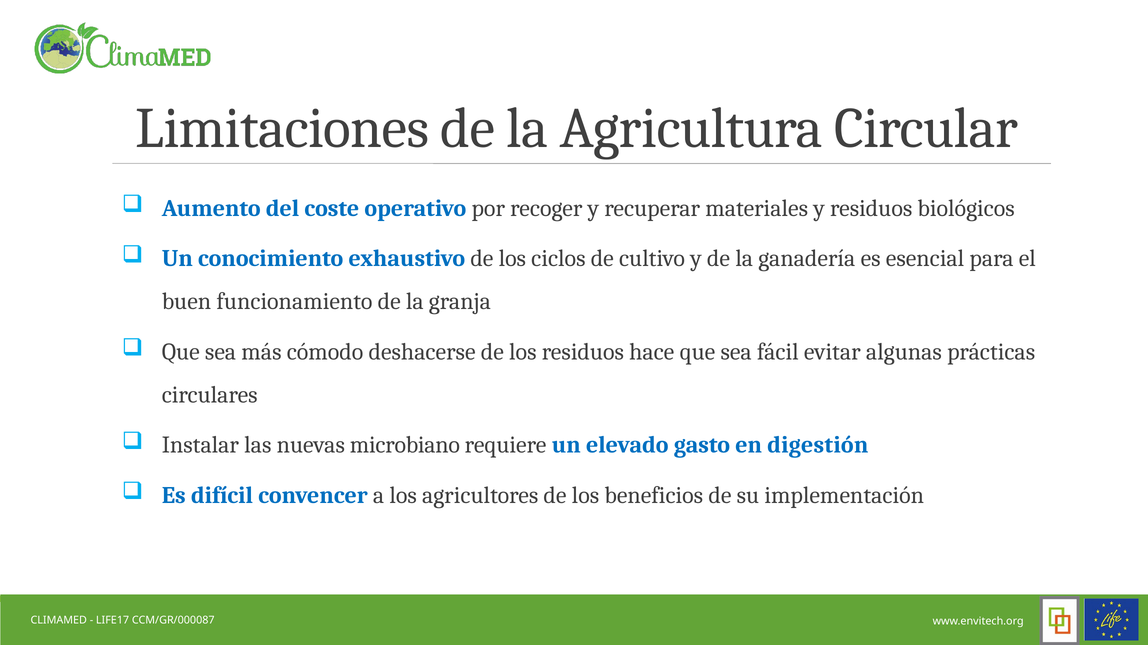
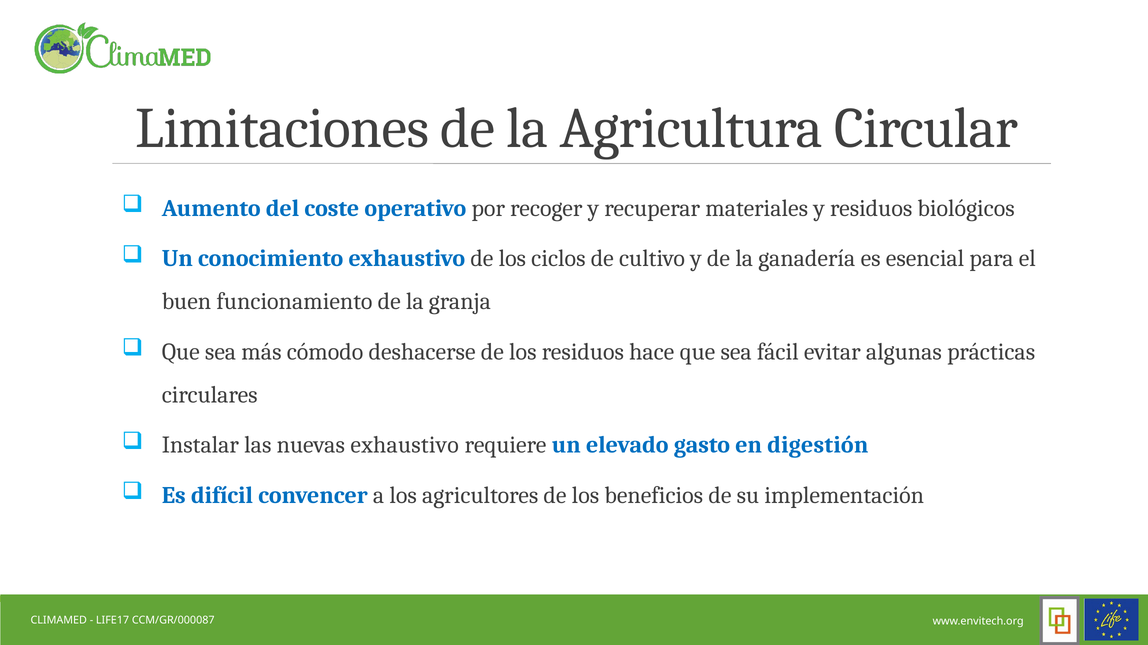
nuevas microbiano: microbiano -> exhaustivo
